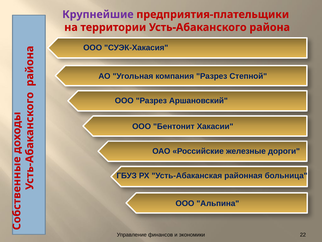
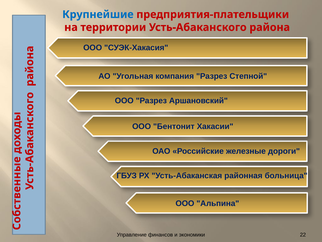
Крупнейшие colour: purple -> blue
